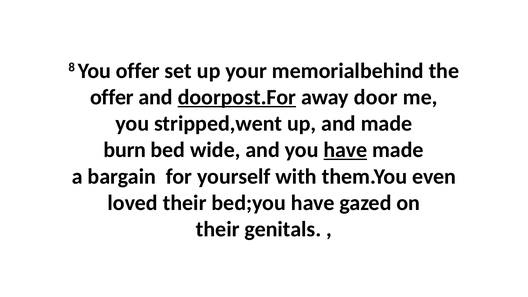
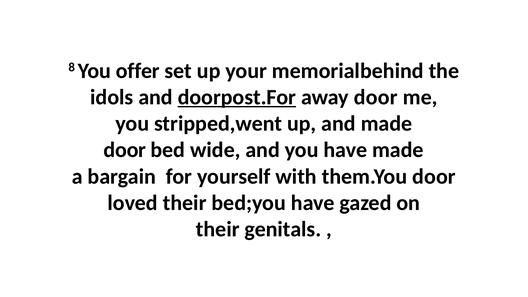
offer at (112, 97): offer -> idols
burn at (125, 150): burn -> door
have at (345, 150) underline: present -> none
them.You even: even -> door
